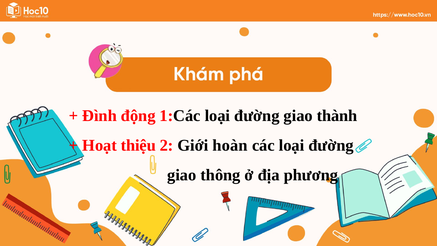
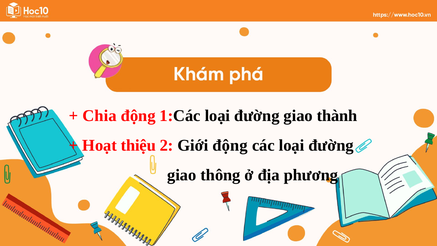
Đình: Đình -> Chia
Giới hoàn: hoàn -> động
